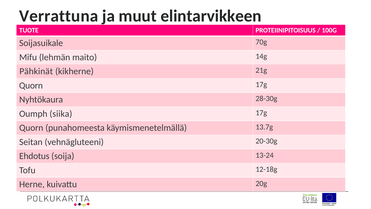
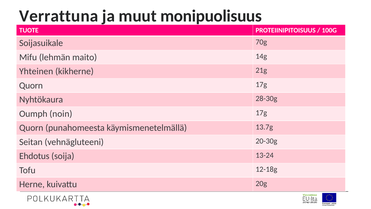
elintarvikkeen: elintarvikkeen -> monipuolisuus
Pähkinät: Pähkinät -> Yhteinen
siika: siika -> noin
